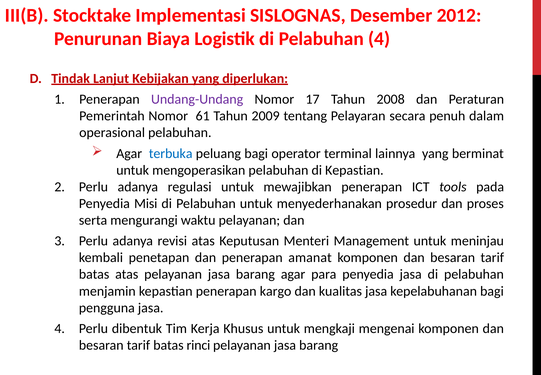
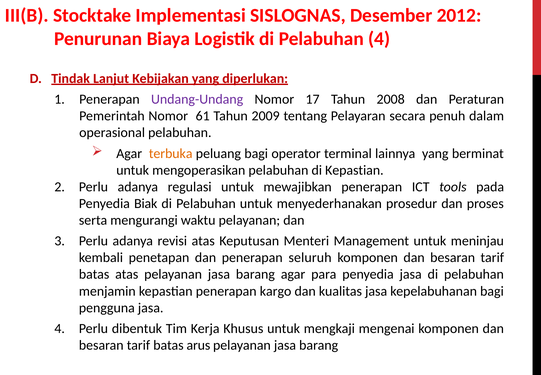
terbuka colour: blue -> orange
Misi: Misi -> Biak
amanat: amanat -> seluruh
rinci: rinci -> arus
